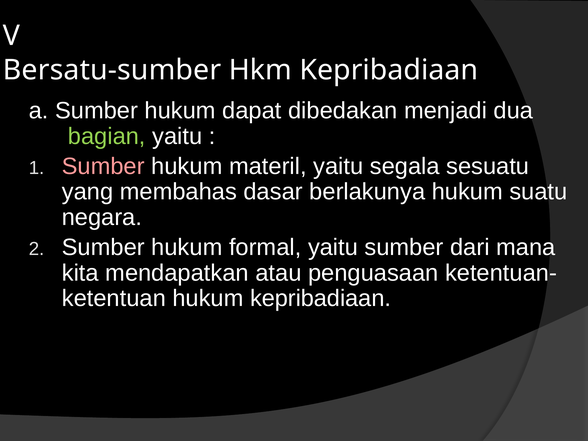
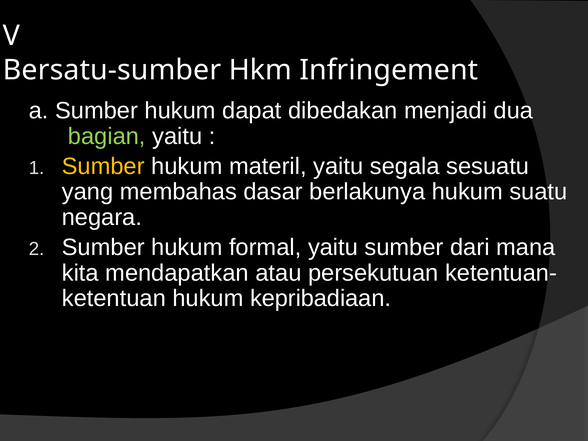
Hkm Kepribadiaan: Kepribadiaan -> Infringement
Sumber at (103, 166) colour: pink -> yellow
penguasaan: penguasaan -> persekutuan
